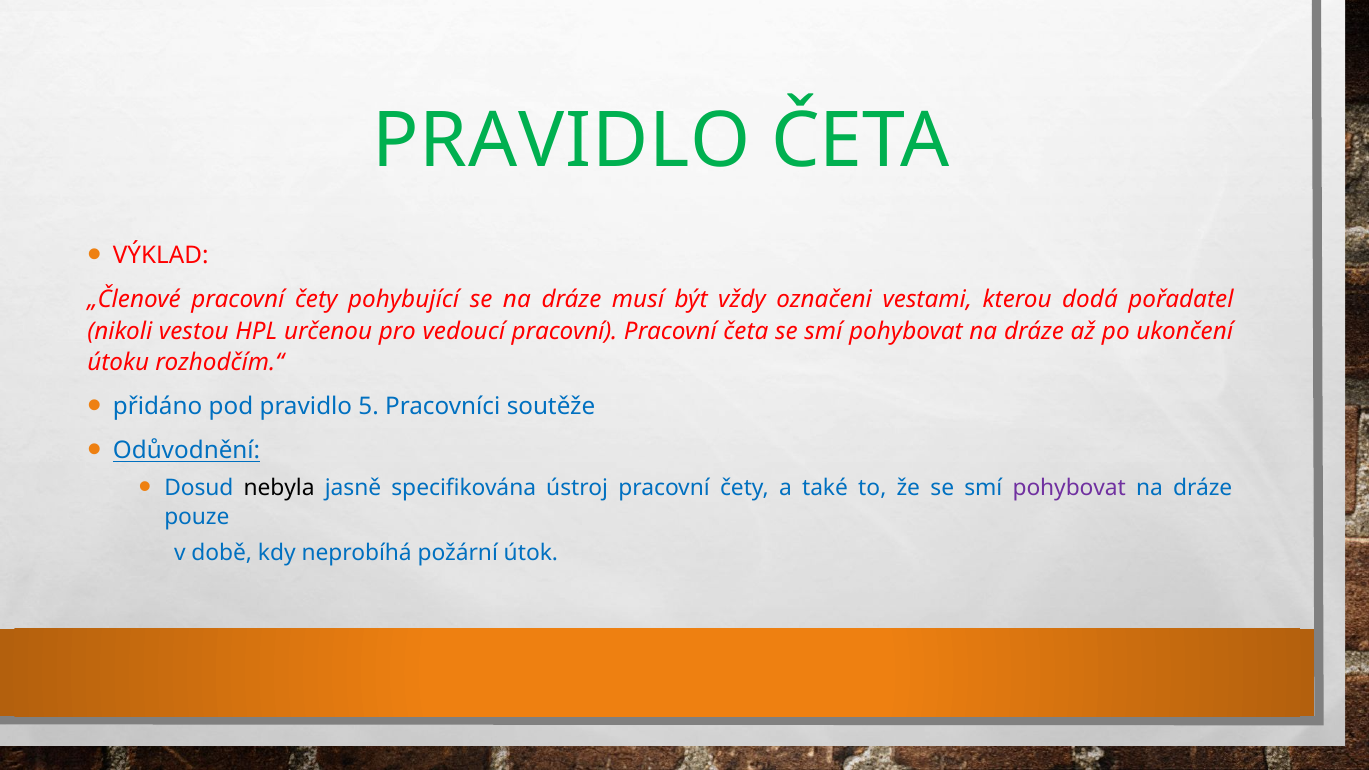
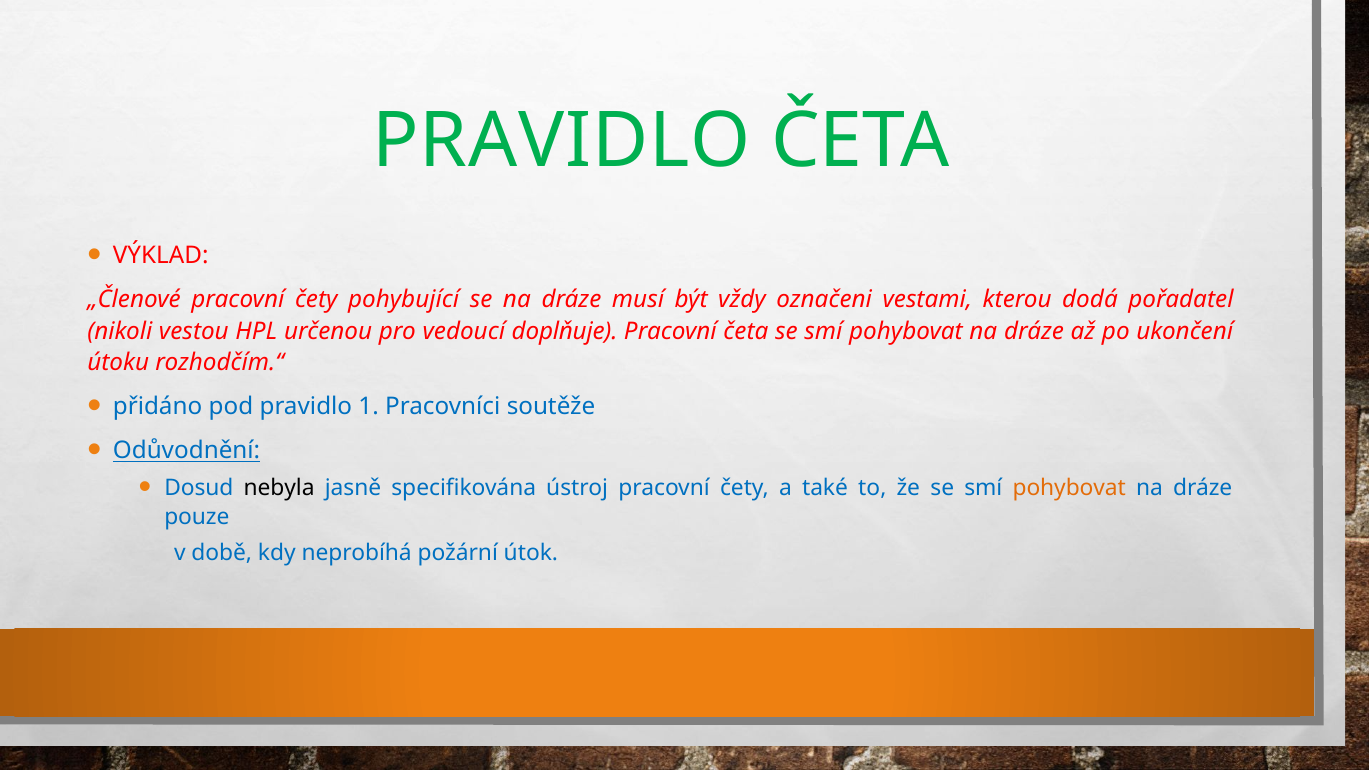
vedoucí pracovní: pracovní -> doplňuje
5: 5 -> 1
pohybovat at (1069, 488) colour: purple -> orange
